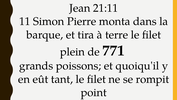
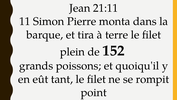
771: 771 -> 152
